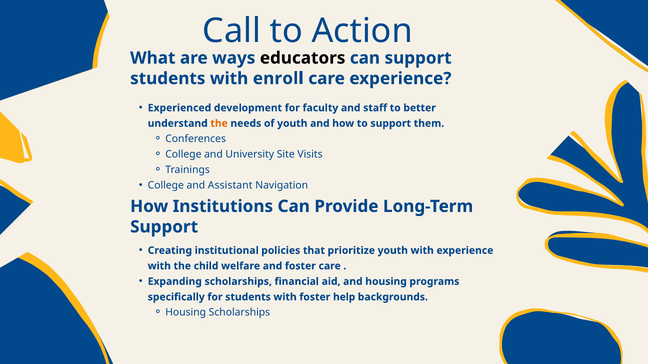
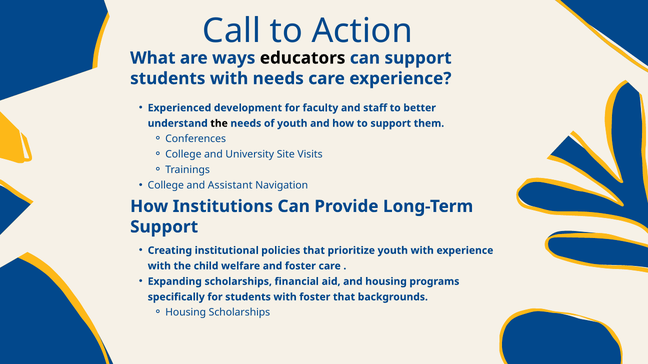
with enroll: enroll -> needs
the at (219, 124) colour: orange -> black
foster help: help -> that
